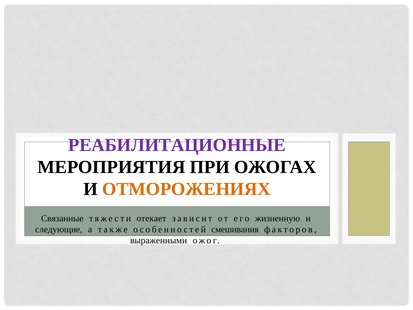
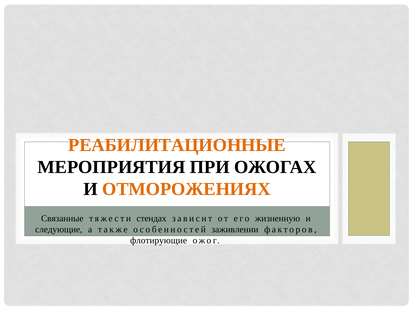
РЕАБИЛИТАЦИОННЫЕ colour: purple -> orange
отекает: отекает -> стендах
смешивания: смешивания -> заживлении
выраженными: выраженными -> флотирующие
